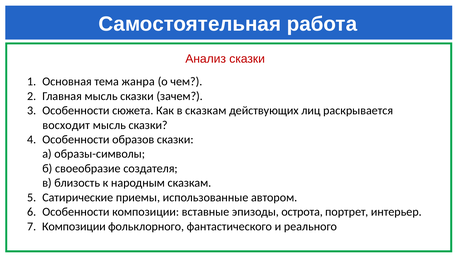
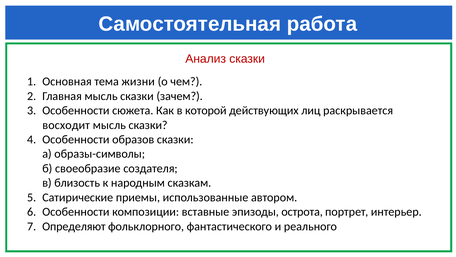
жанра: жанра -> жизни
в сказкам: сказкам -> которой
Композиции at (74, 226): Композиции -> Определяют
